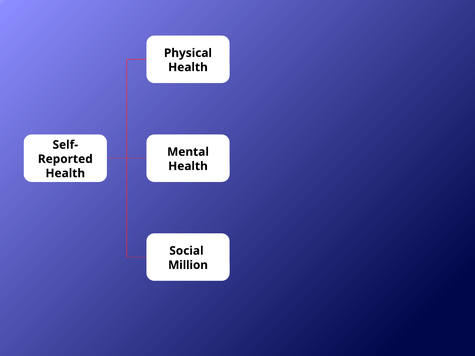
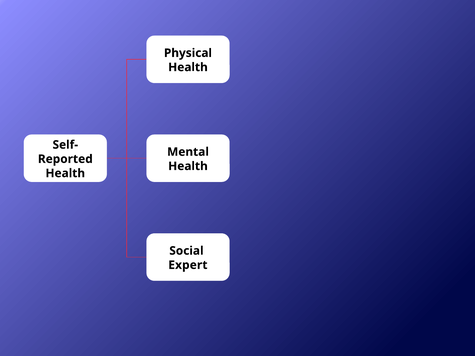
Million: Million -> Expert
